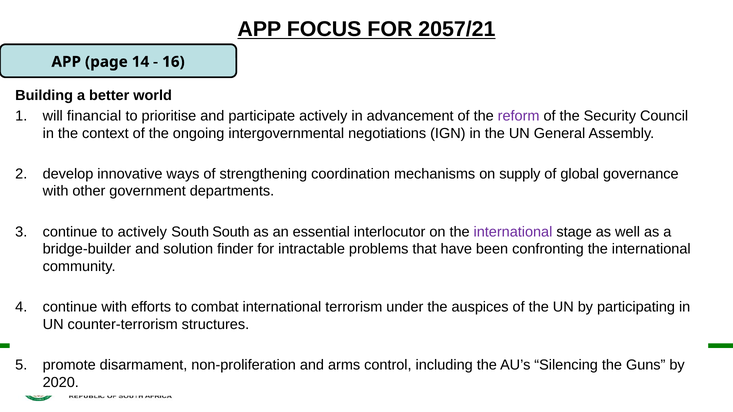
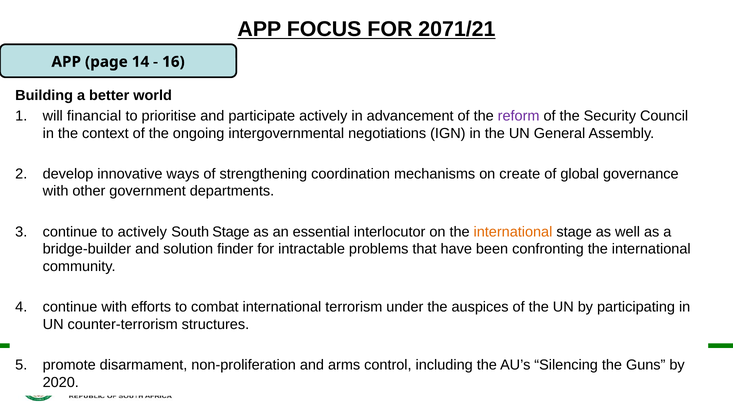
2057/21: 2057/21 -> 2071/21
supply: supply -> create
South South: South -> Stage
international at (513, 232) colour: purple -> orange
